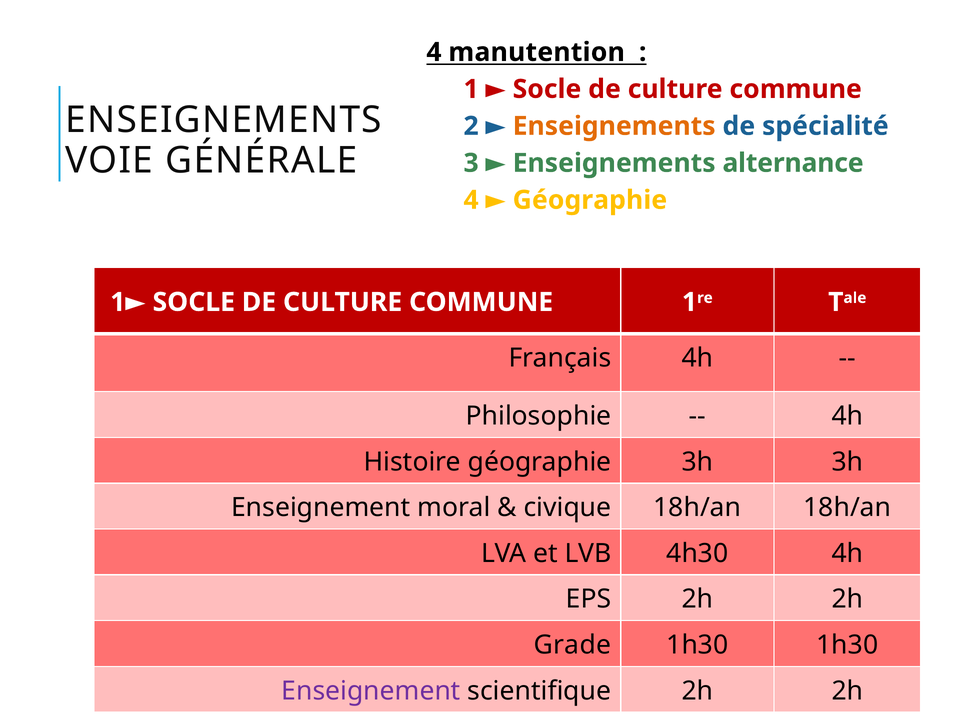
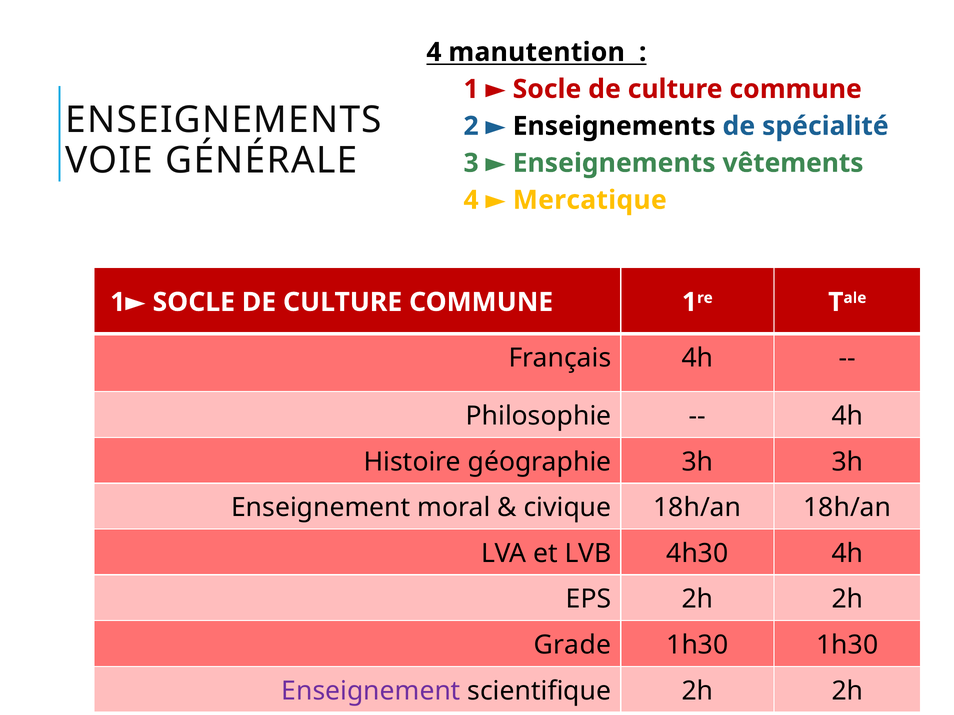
Enseignements at (614, 126) colour: orange -> black
alternance: alternance -> vêtements
Géographie at (590, 200): Géographie -> Mercatique
